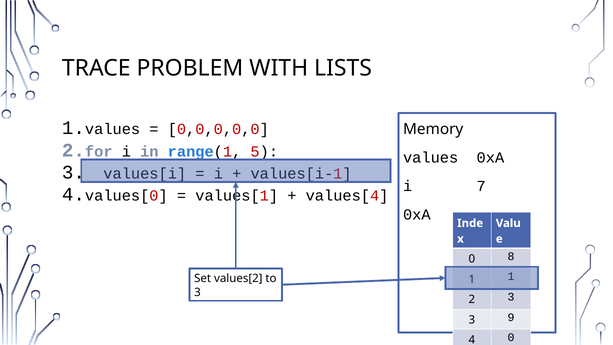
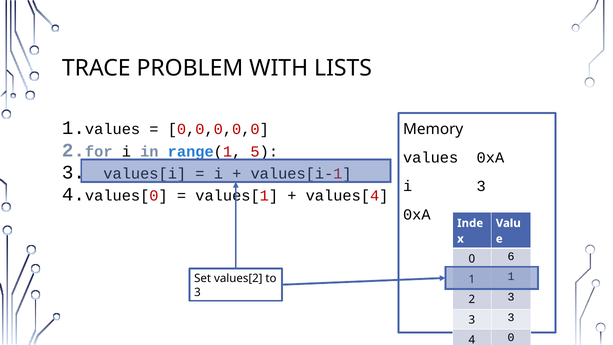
i 7: 7 -> 3
8: 8 -> 6
9 at (511, 317): 9 -> 3
